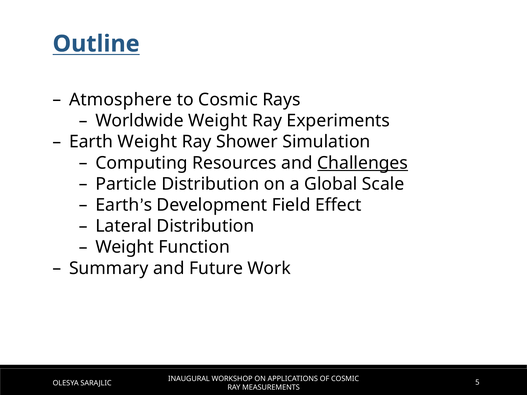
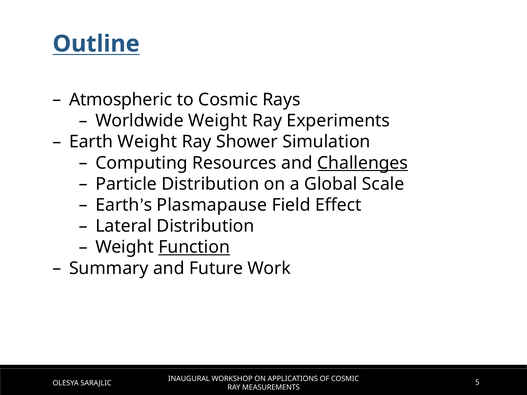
Atmosphere: Atmosphere -> Atmospheric
Development: Development -> Plasmapause
Function underline: none -> present
